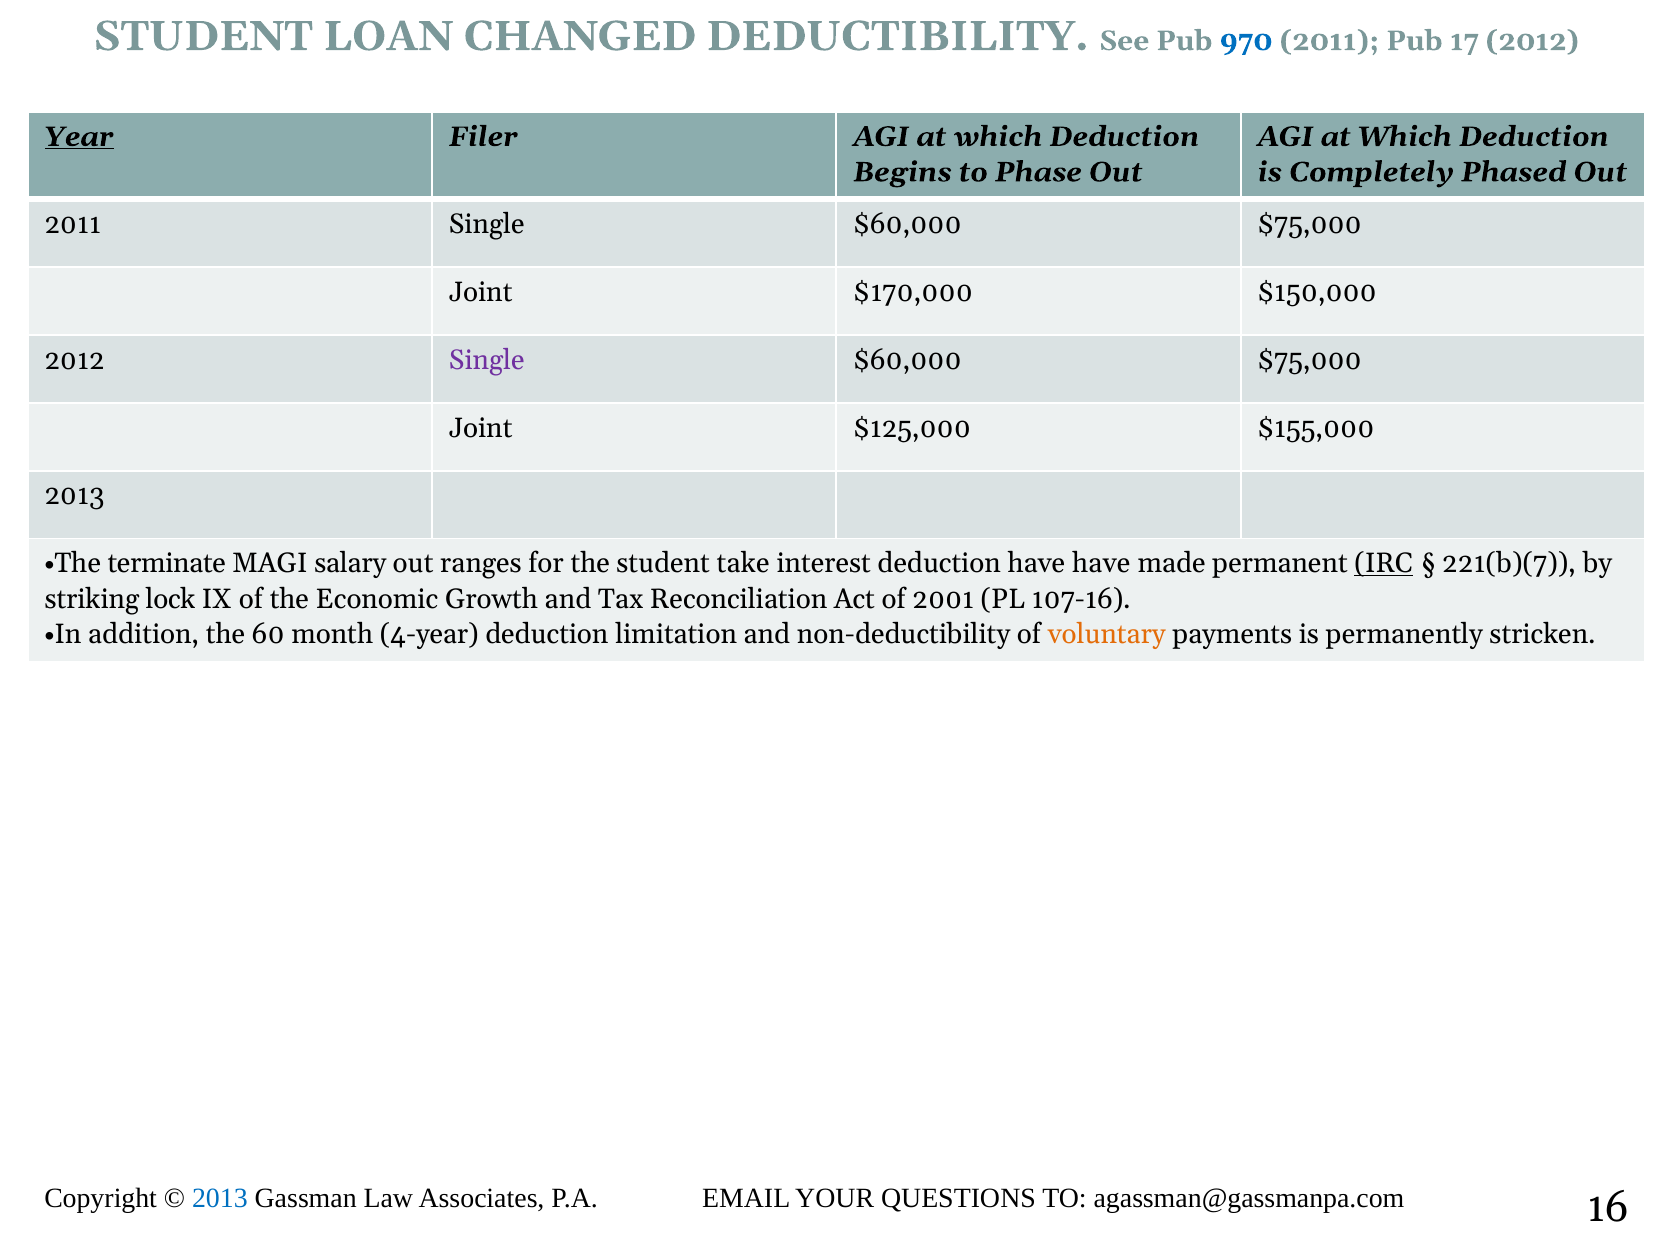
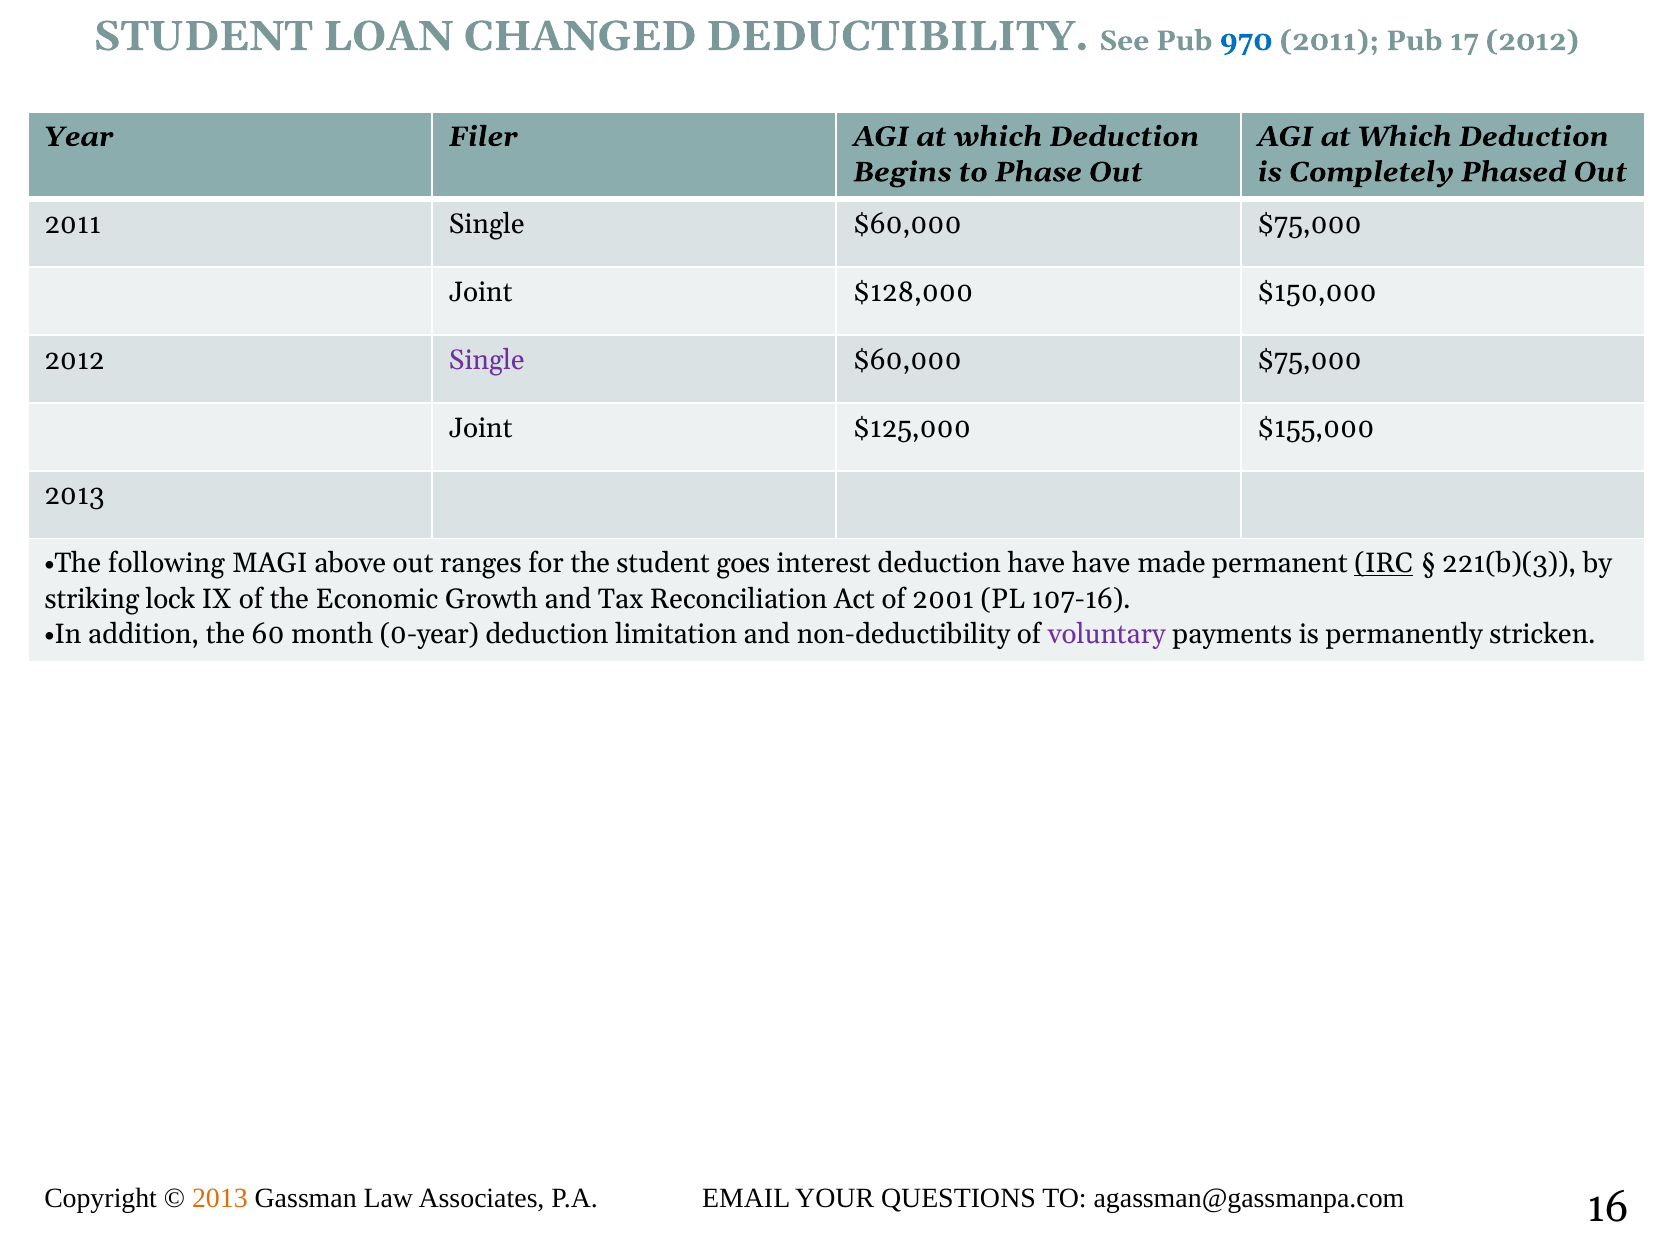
Year underline: present -> none
$170,000: $170,000 -> $128,000
terminate: terminate -> following
salary: salary -> above
take: take -> goes
221(b)(7: 221(b)(7 -> 221(b)(3
4-year: 4-year -> 0-year
voluntary colour: orange -> purple
2013 at (220, 1198) colour: blue -> orange
